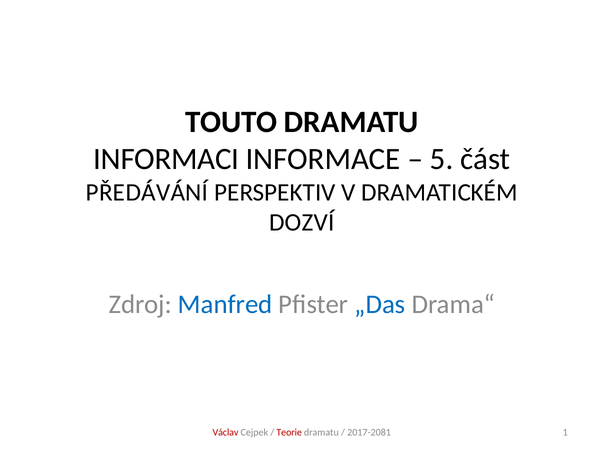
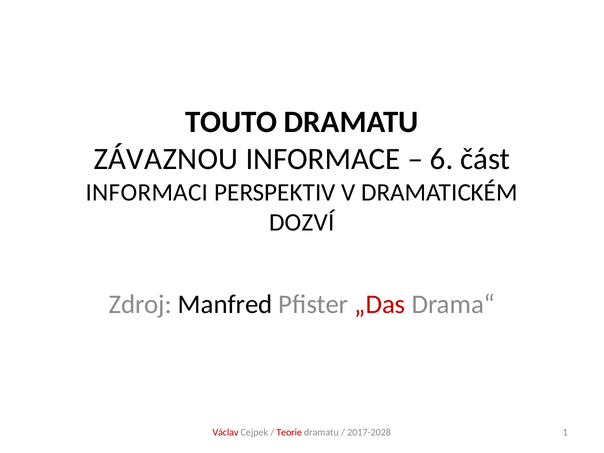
INFORMACI: INFORMACI -> ZÁVAZNOU
5: 5 -> 6
PŘEDÁVÁNÍ: PŘEDÁVÁNÍ -> INFORMACI
Manfred colour: blue -> black
„Das colour: blue -> red
2017-2081: 2017-2081 -> 2017-2028
